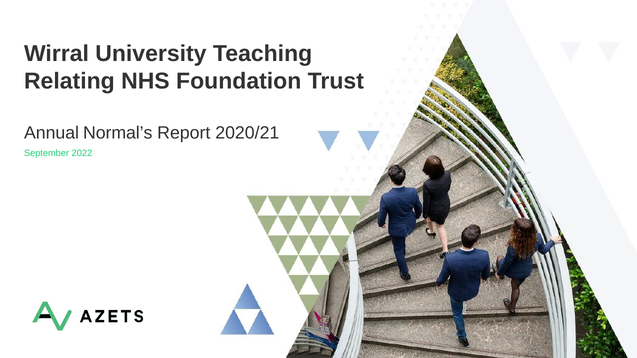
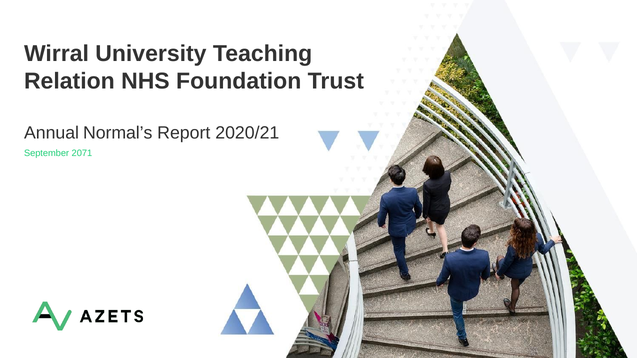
Relating: Relating -> Relation
2022: 2022 -> 2071
